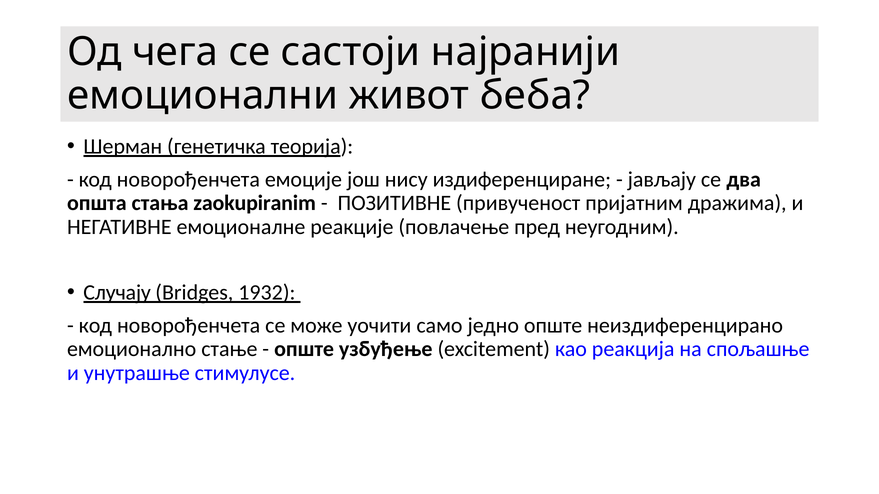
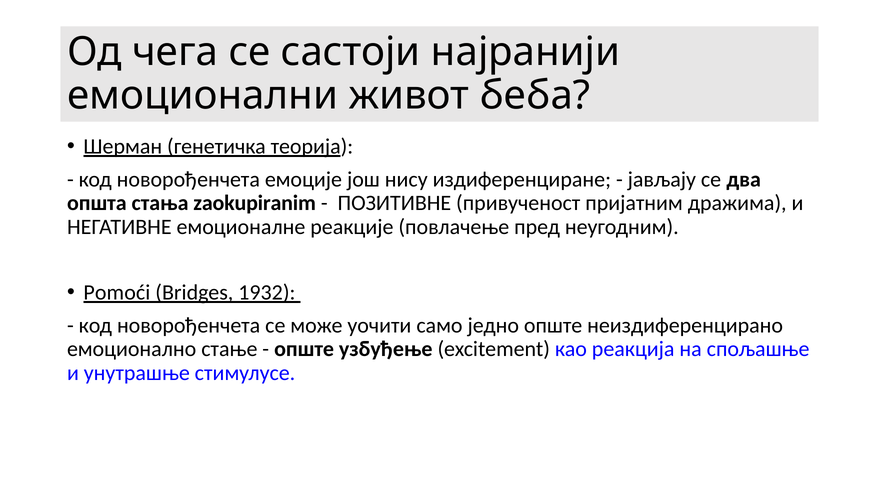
Случају: Случају -> Pomoći
